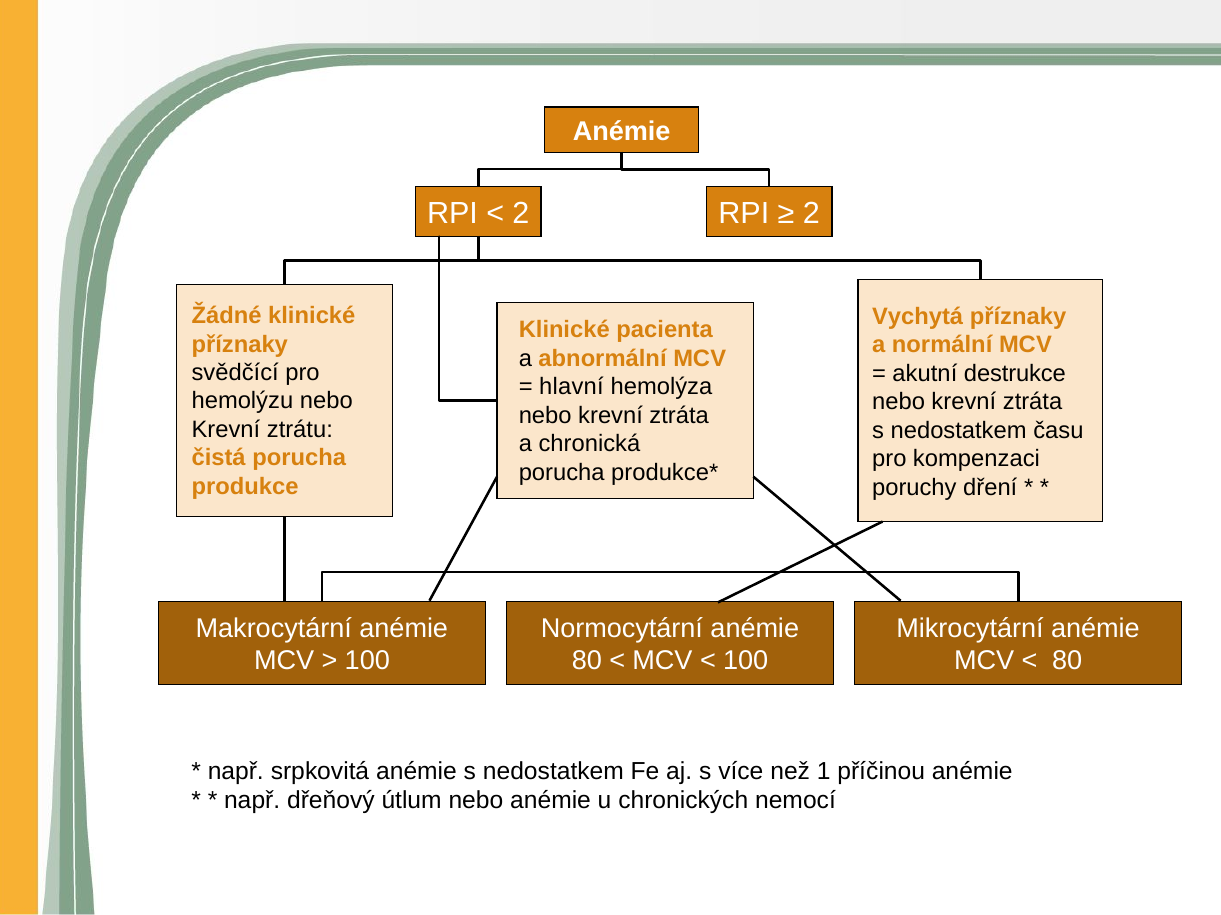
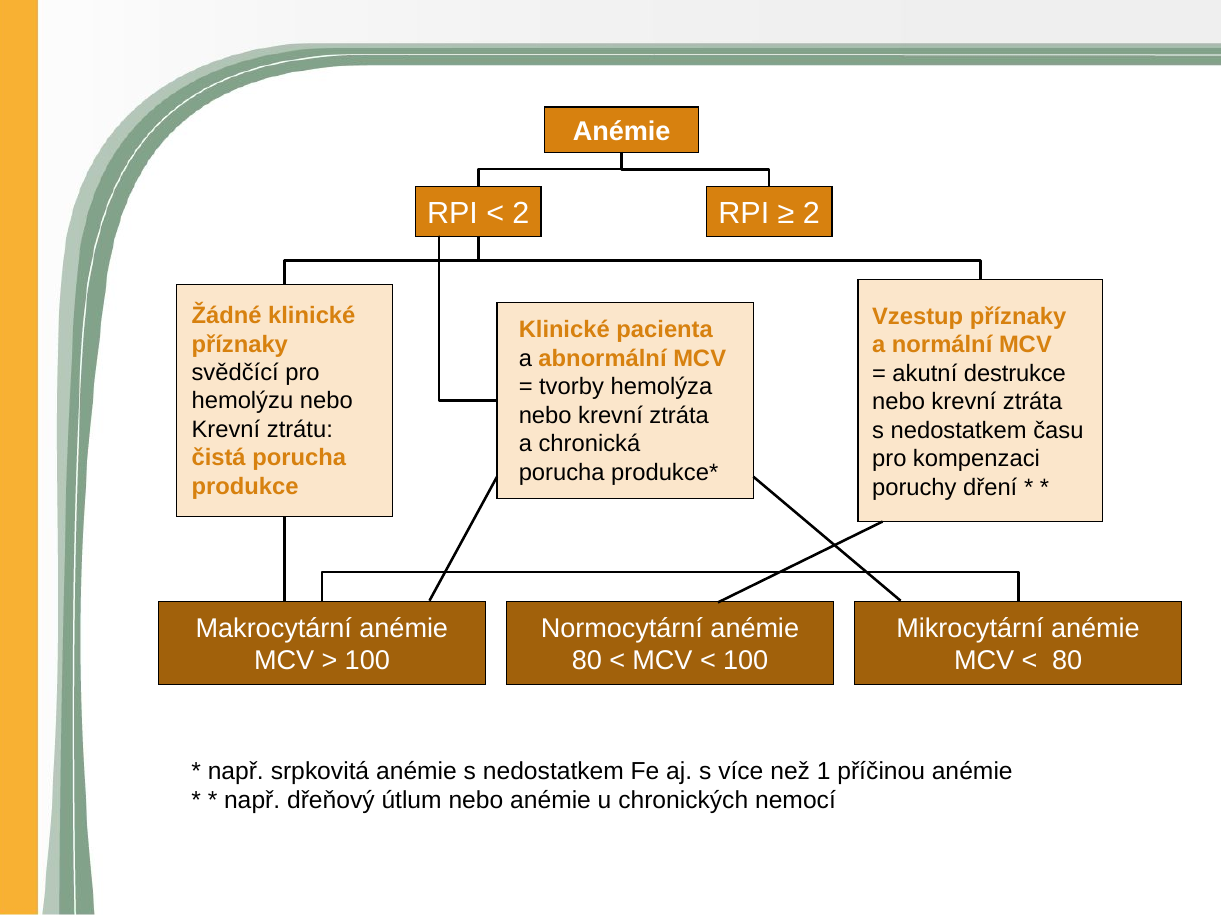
Vychytá: Vychytá -> Vzestup
hlavní: hlavní -> tvorby
